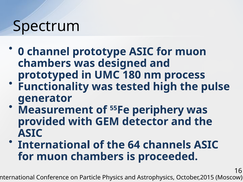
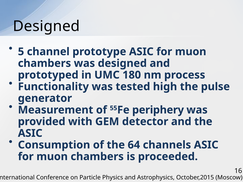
Spectrum at (46, 26): Spectrum -> Designed
0: 0 -> 5
International at (54, 145): International -> Consumption
